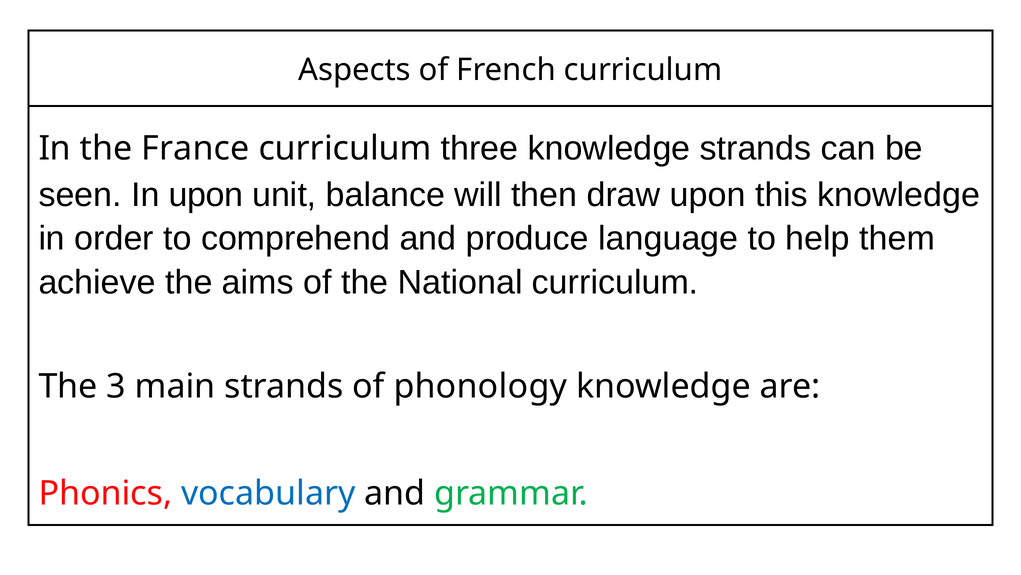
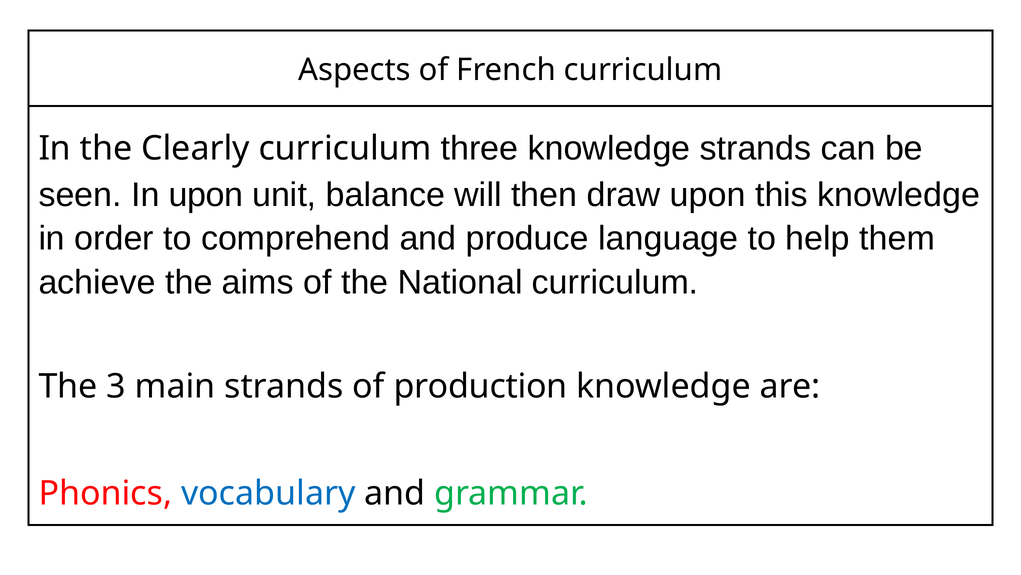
France: France -> Clearly
phonology: phonology -> production
